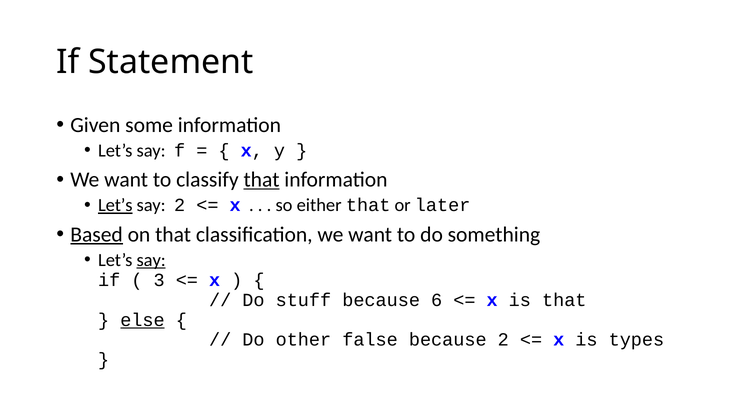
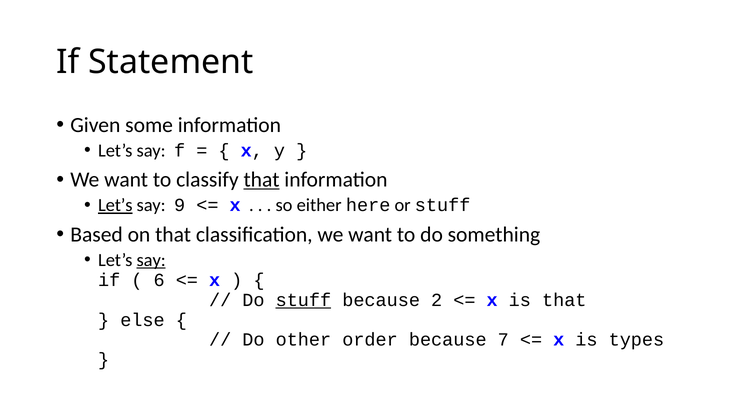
say 2: 2 -> 9
either that: that -> here
or later: later -> stuff
Based underline: present -> none
3: 3 -> 6
stuff at (303, 300) underline: none -> present
6: 6 -> 2
else underline: present -> none
false: false -> order
because 2: 2 -> 7
